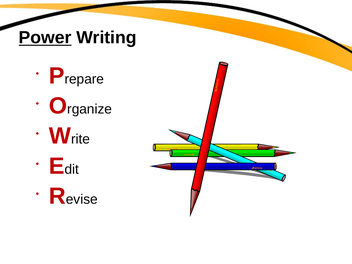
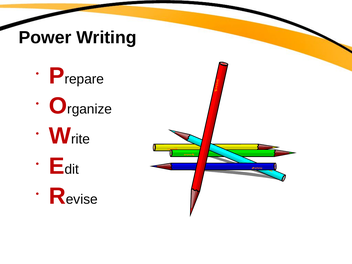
Power underline: present -> none
